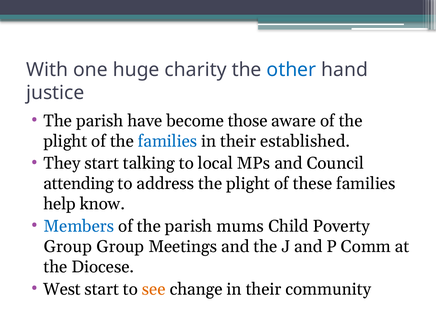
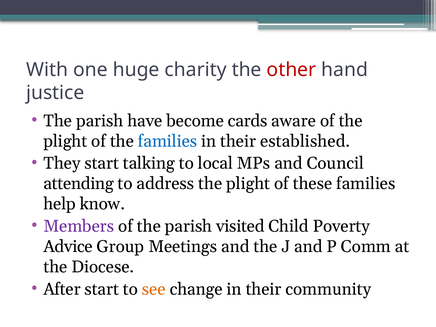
other colour: blue -> red
those: those -> cards
Members colour: blue -> purple
mums: mums -> visited
Group at (68, 247): Group -> Advice
West: West -> After
